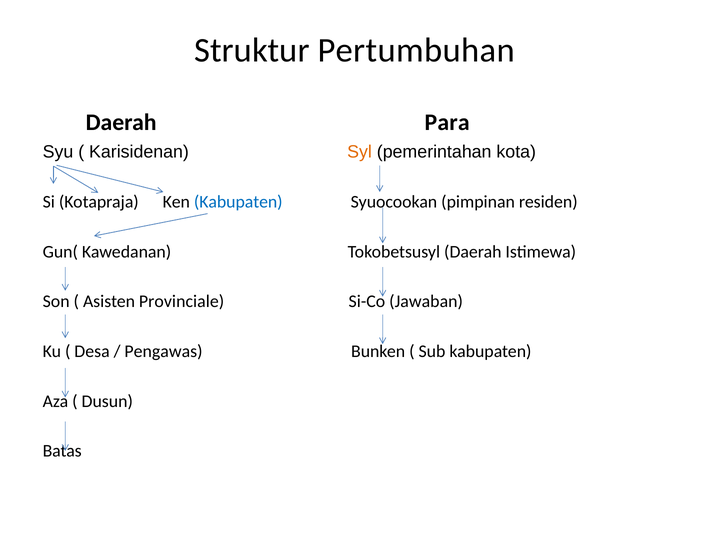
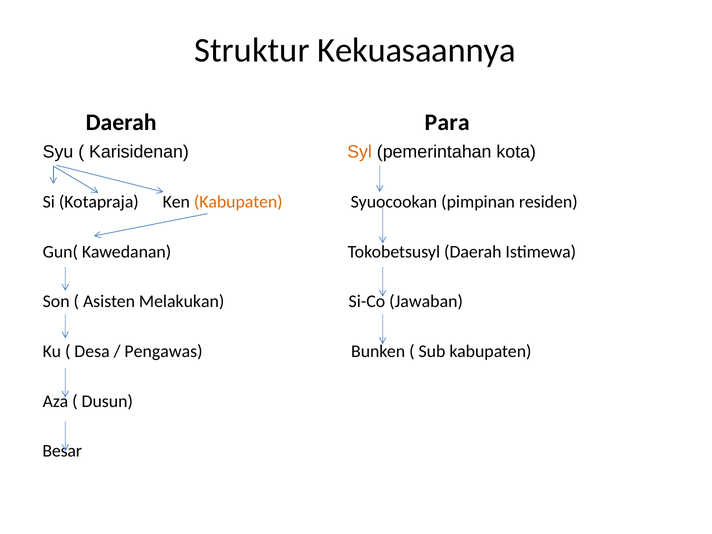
Pertumbuhan: Pertumbuhan -> Kekuasaannya
Kabupaten at (238, 202) colour: blue -> orange
Provinciale: Provinciale -> Melakukan
Batas: Batas -> Besar
